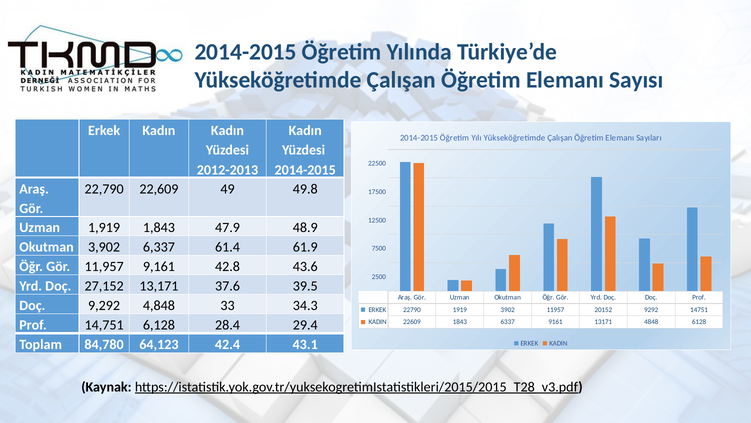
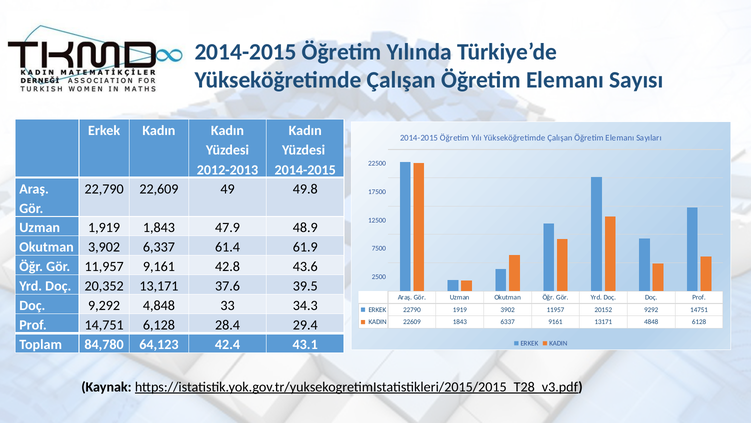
27,152: 27,152 -> 20,352
